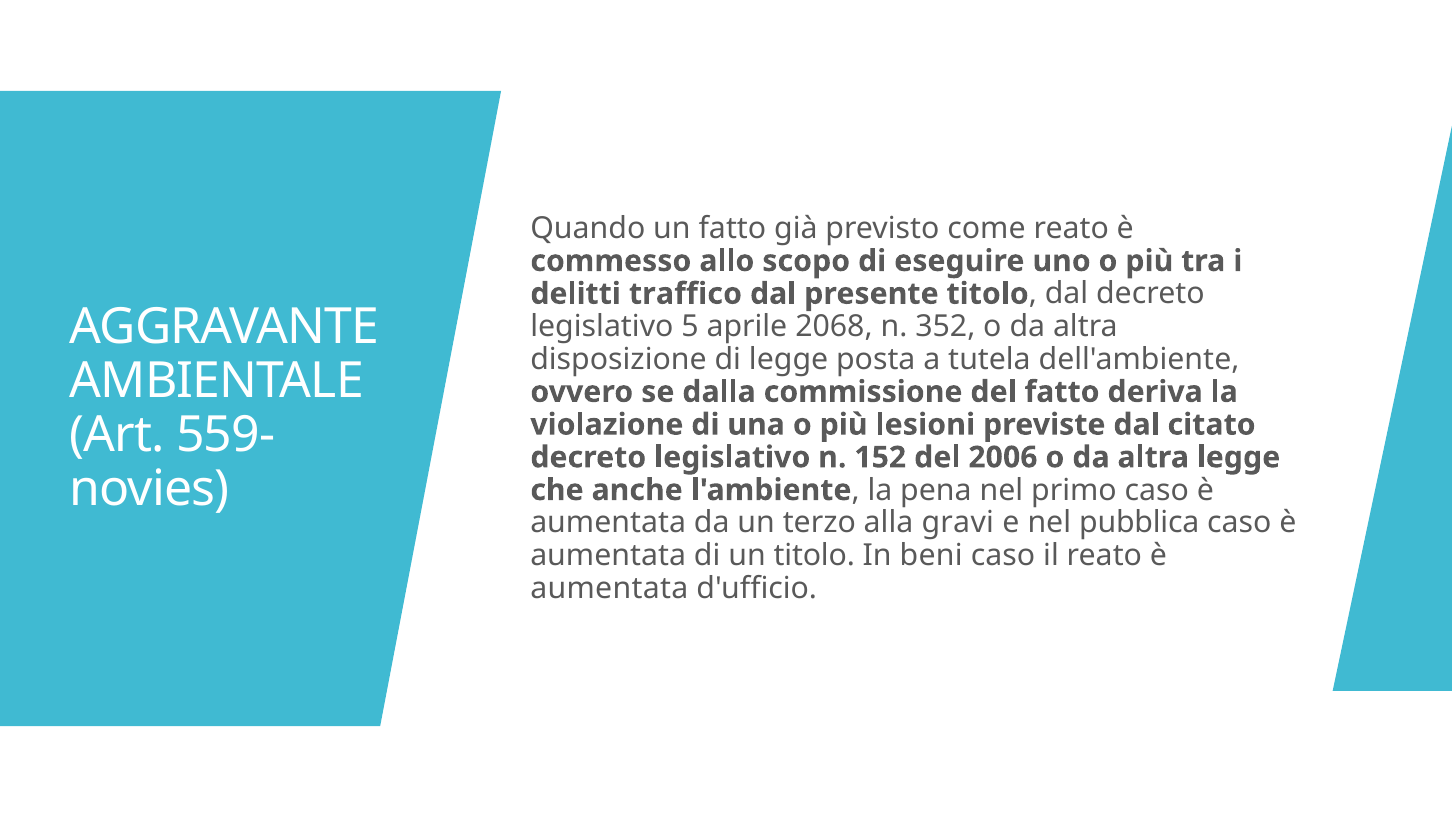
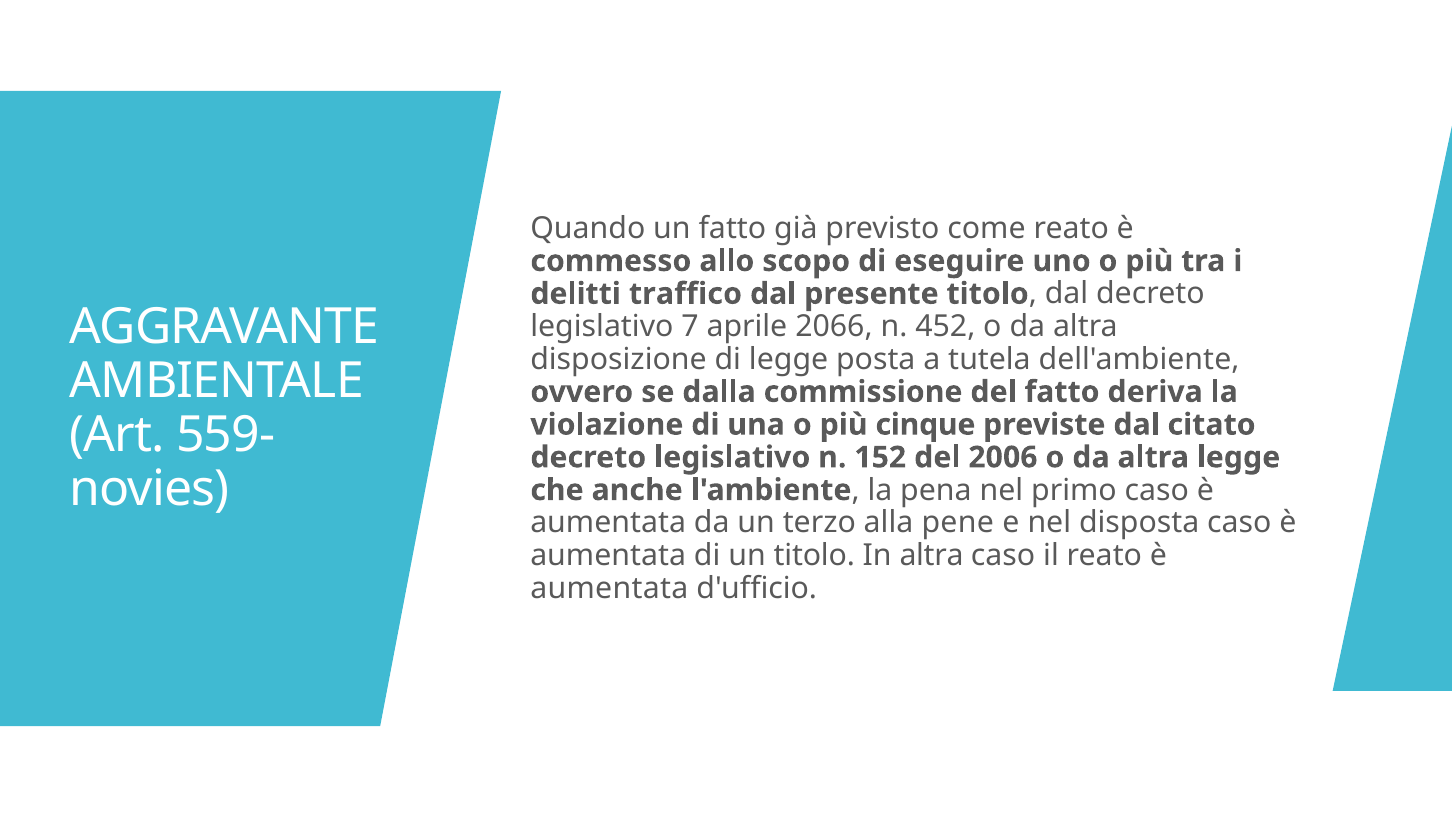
5: 5 -> 7
2068: 2068 -> 2066
352: 352 -> 452
lesioni: lesioni -> cinque
gravi: gravi -> pene
pubblica: pubblica -> disposta
In beni: beni -> altra
